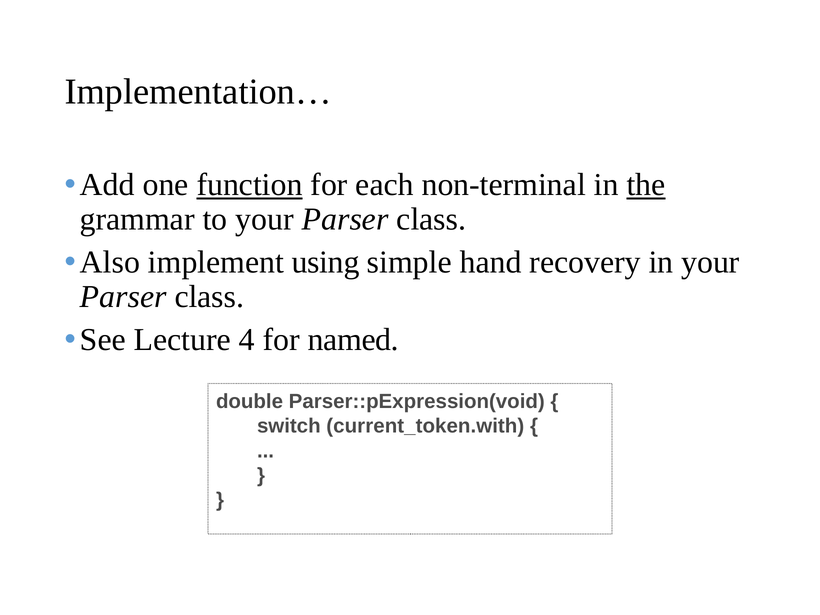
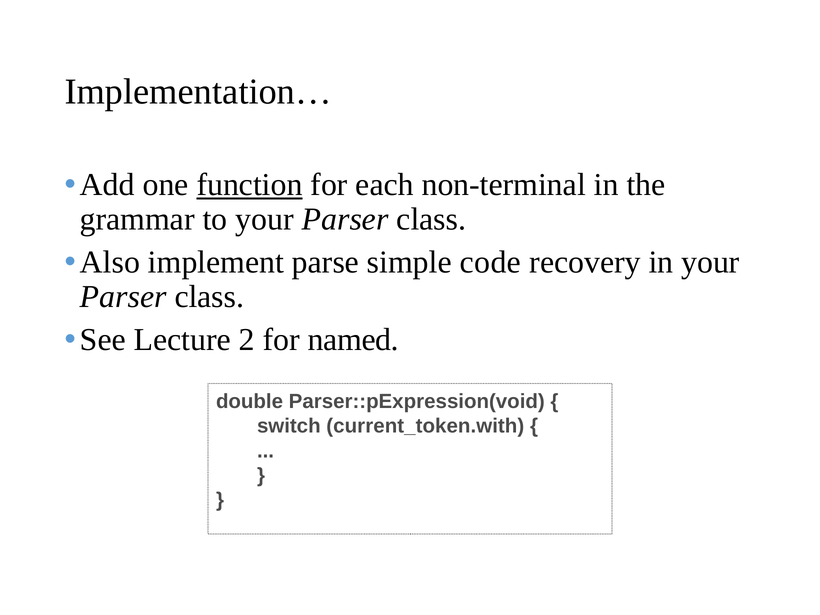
the underline: present -> none
using: using -> parse
hand: hand -> code
4: 4 -> 2
